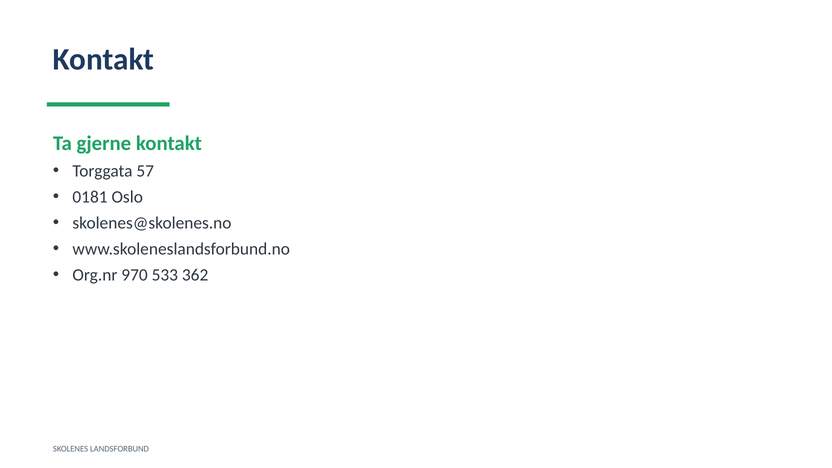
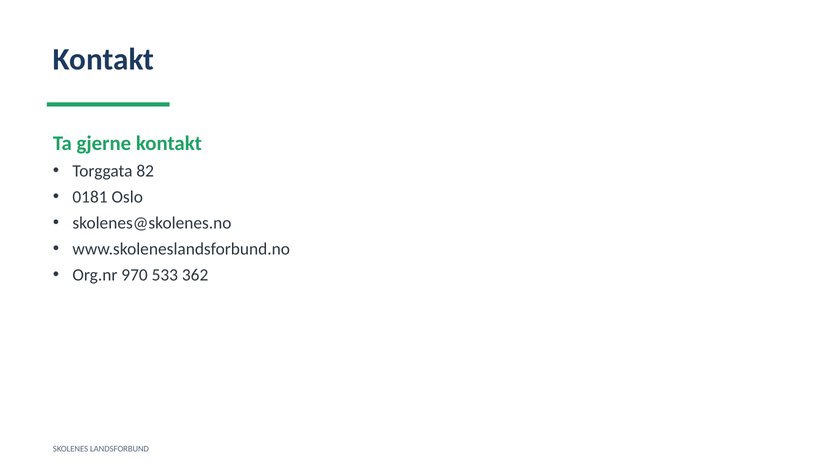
57: 57 -> 82
